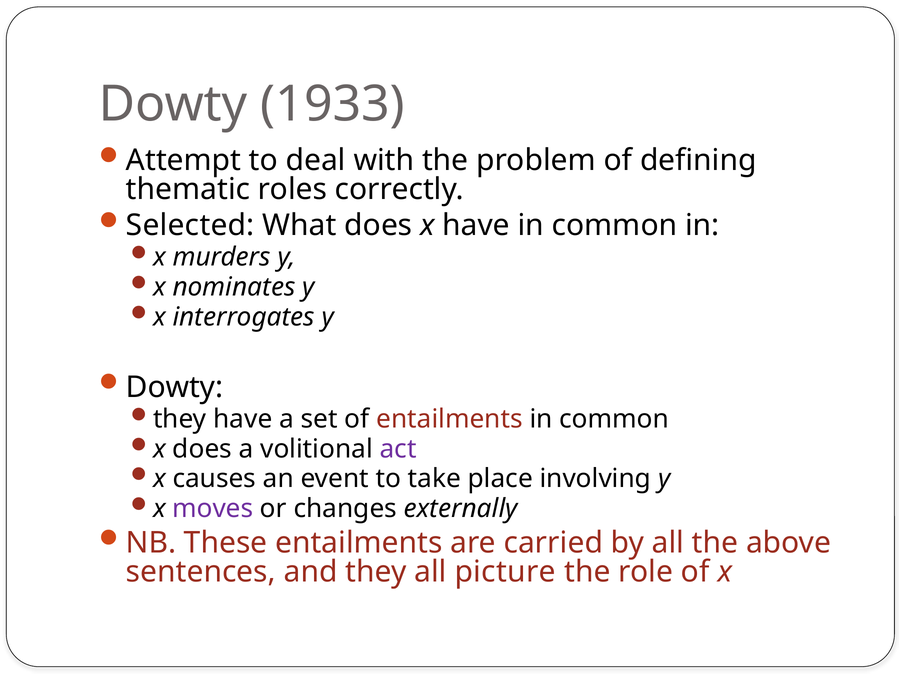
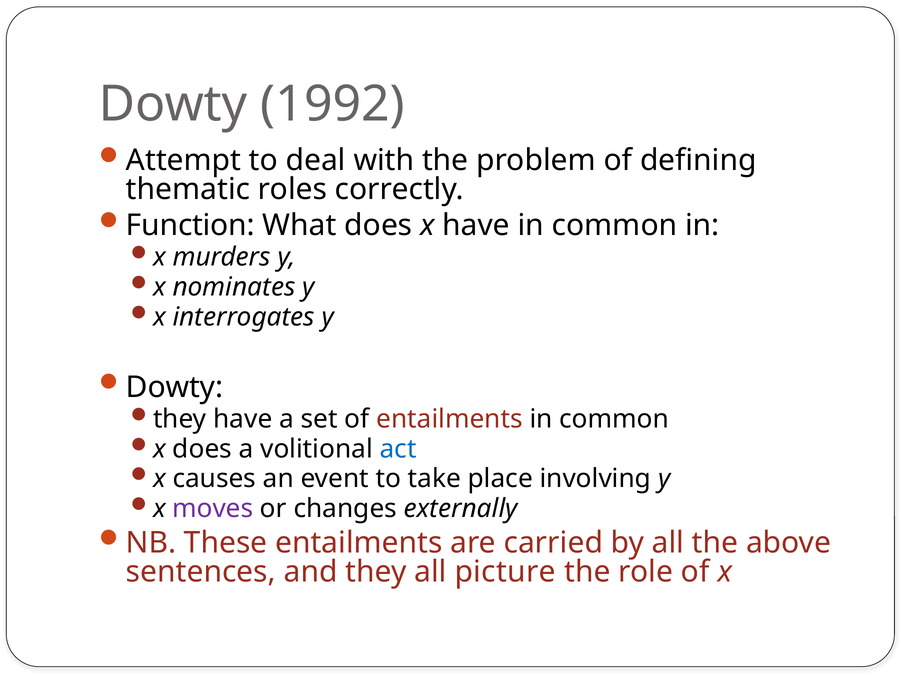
1933: 1933 -> 1992
Selected: Selected -> Function
act colour: purple -> blue
